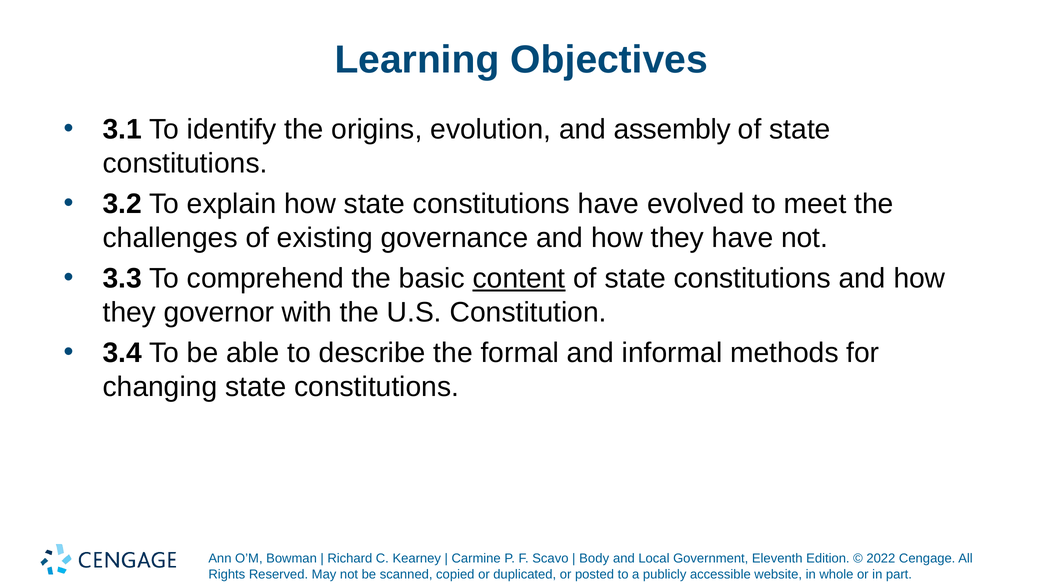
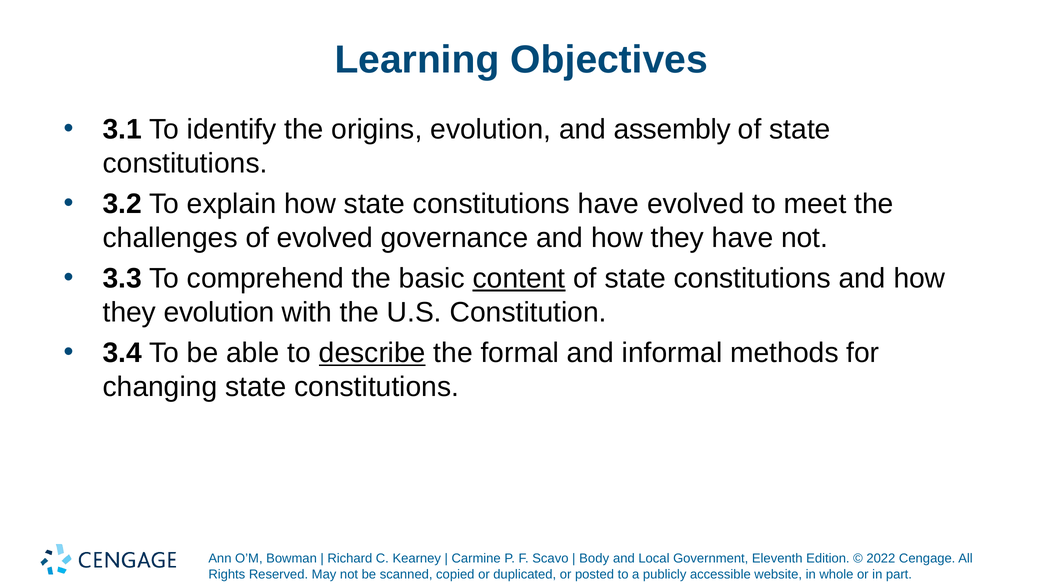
of existing: existing -> evolved
they governor: governor -> evolution
describe underline: none -> present
